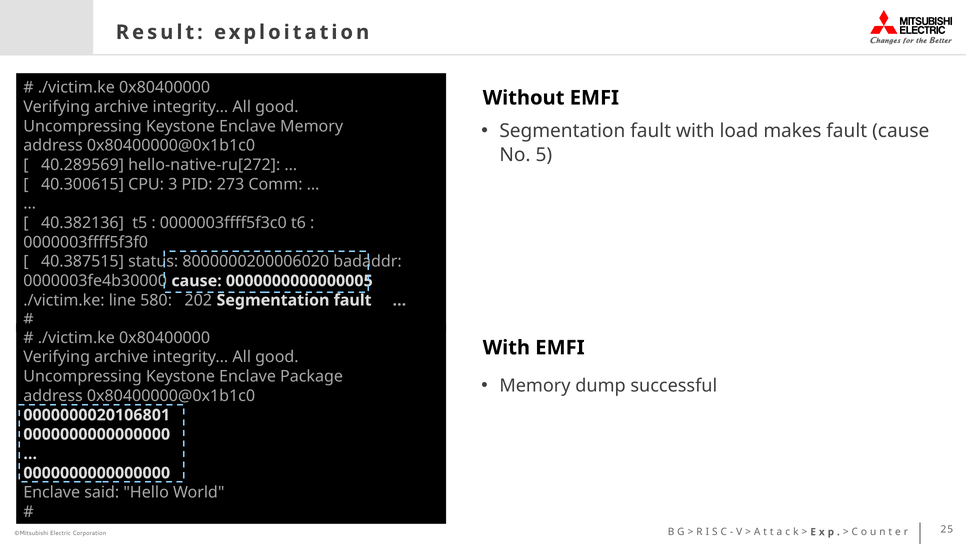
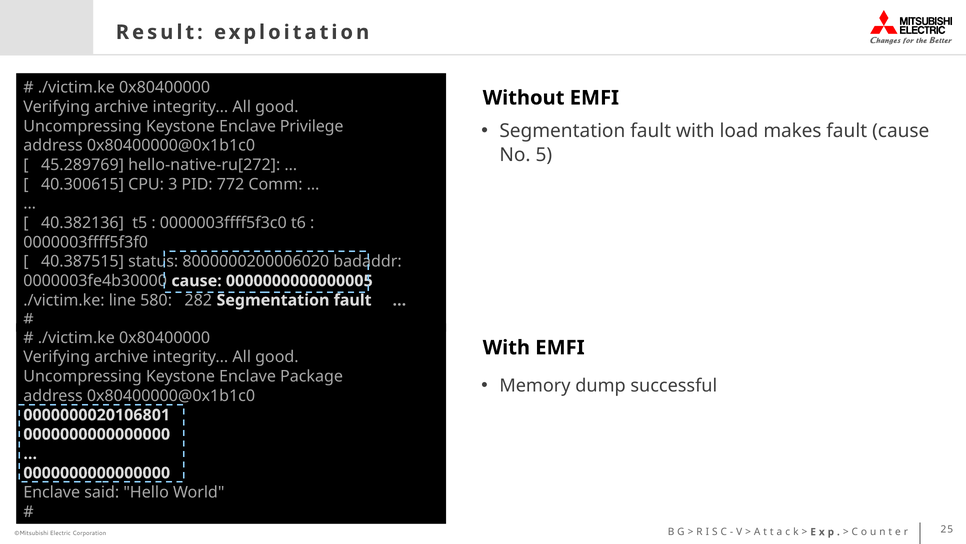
Enclave Memory: Memory -> Privilege
40.289569: 40.289569 -> 45.289769
273: 273 -> 772
202: 202 -> 282
